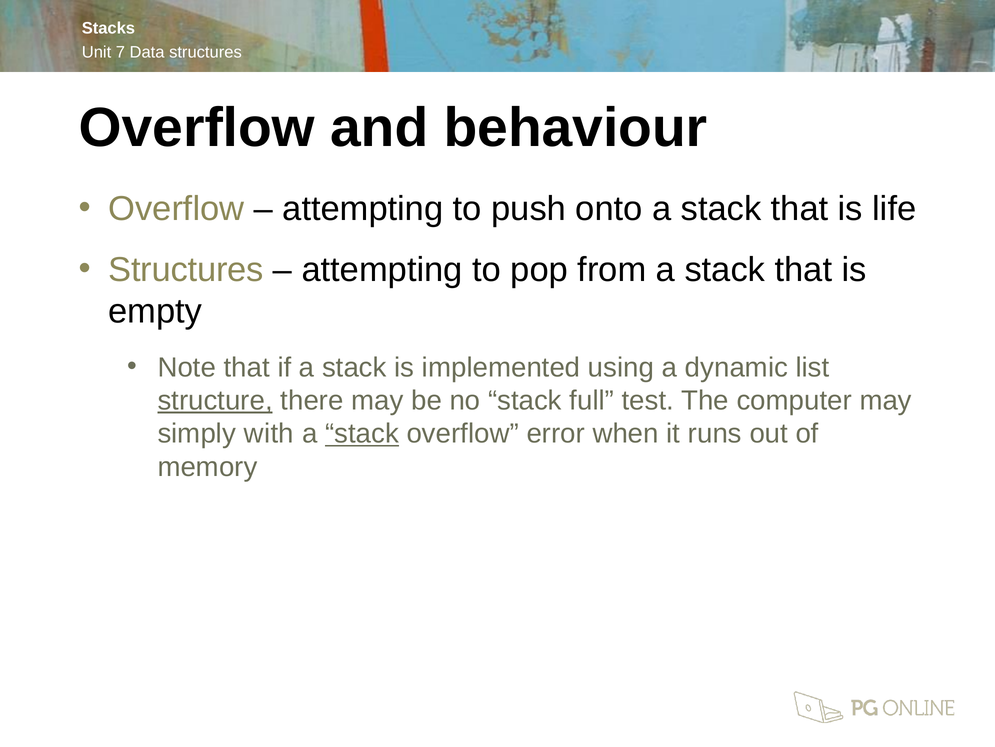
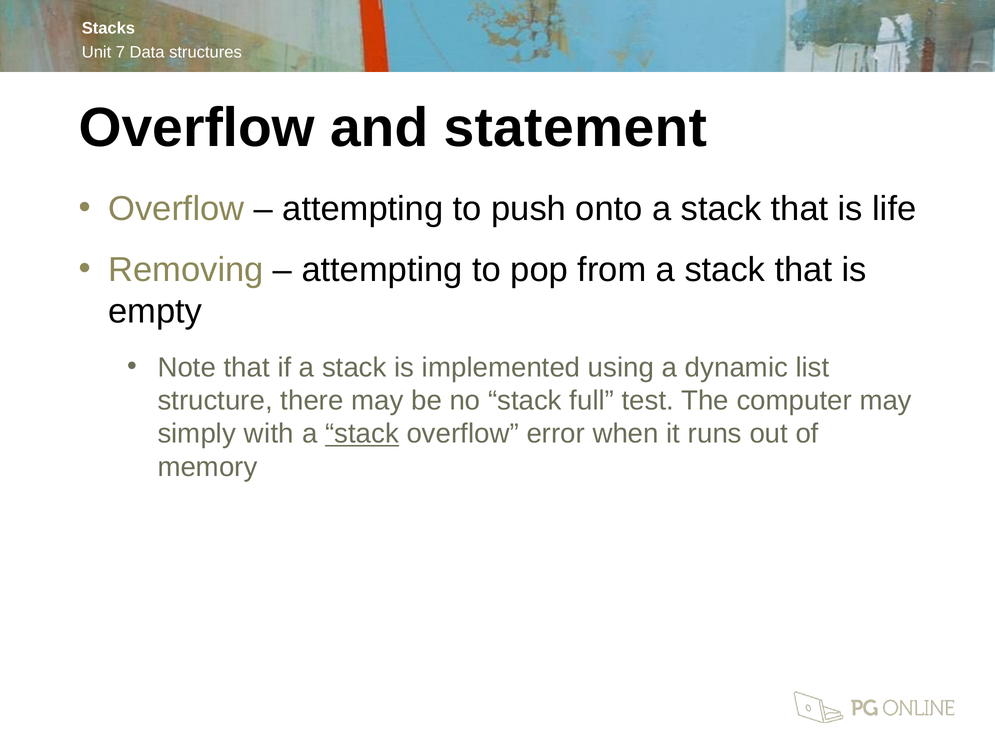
behaviour: behaviour -> statement
Structures at (186, 269): Structures -> Removing
structure underline: present -> none
